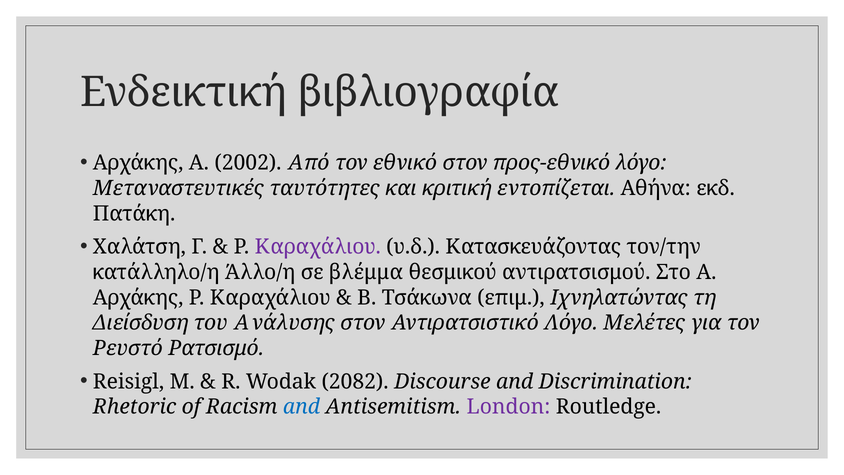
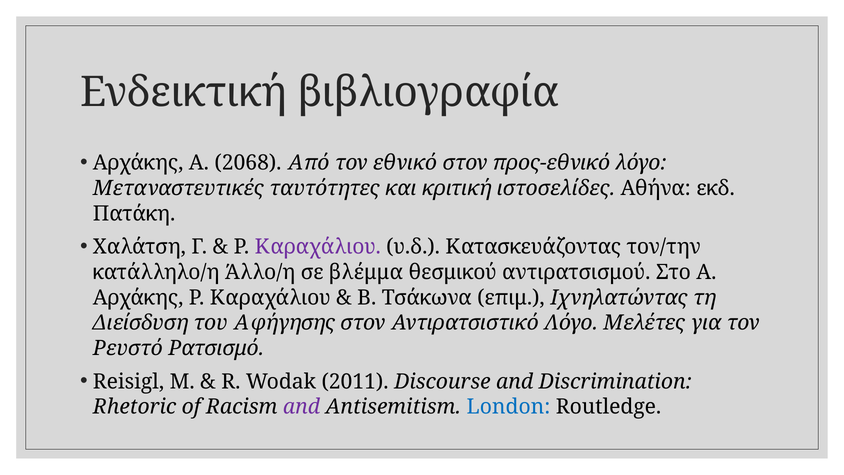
2002: 2002 -> 2068
εντοπίζεται: εντοπίζεται -> ιστοσελίδες
Ανάλυσης: Ανάλυσης -> Αφήγησης
2082: 2082 -> 2011
and at (302, 407) colour: blue -> purple
London colour: purple -> blue
